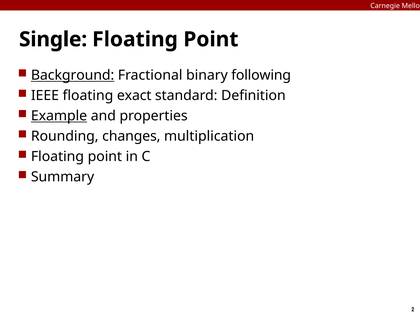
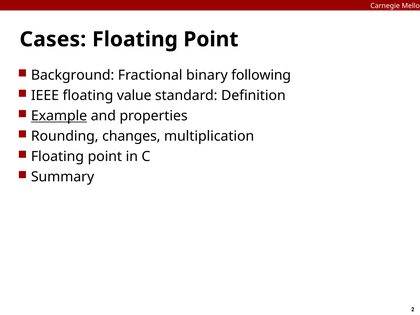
Single: Single -> Cases
Background underline: present -> none
exact: exact -> value
